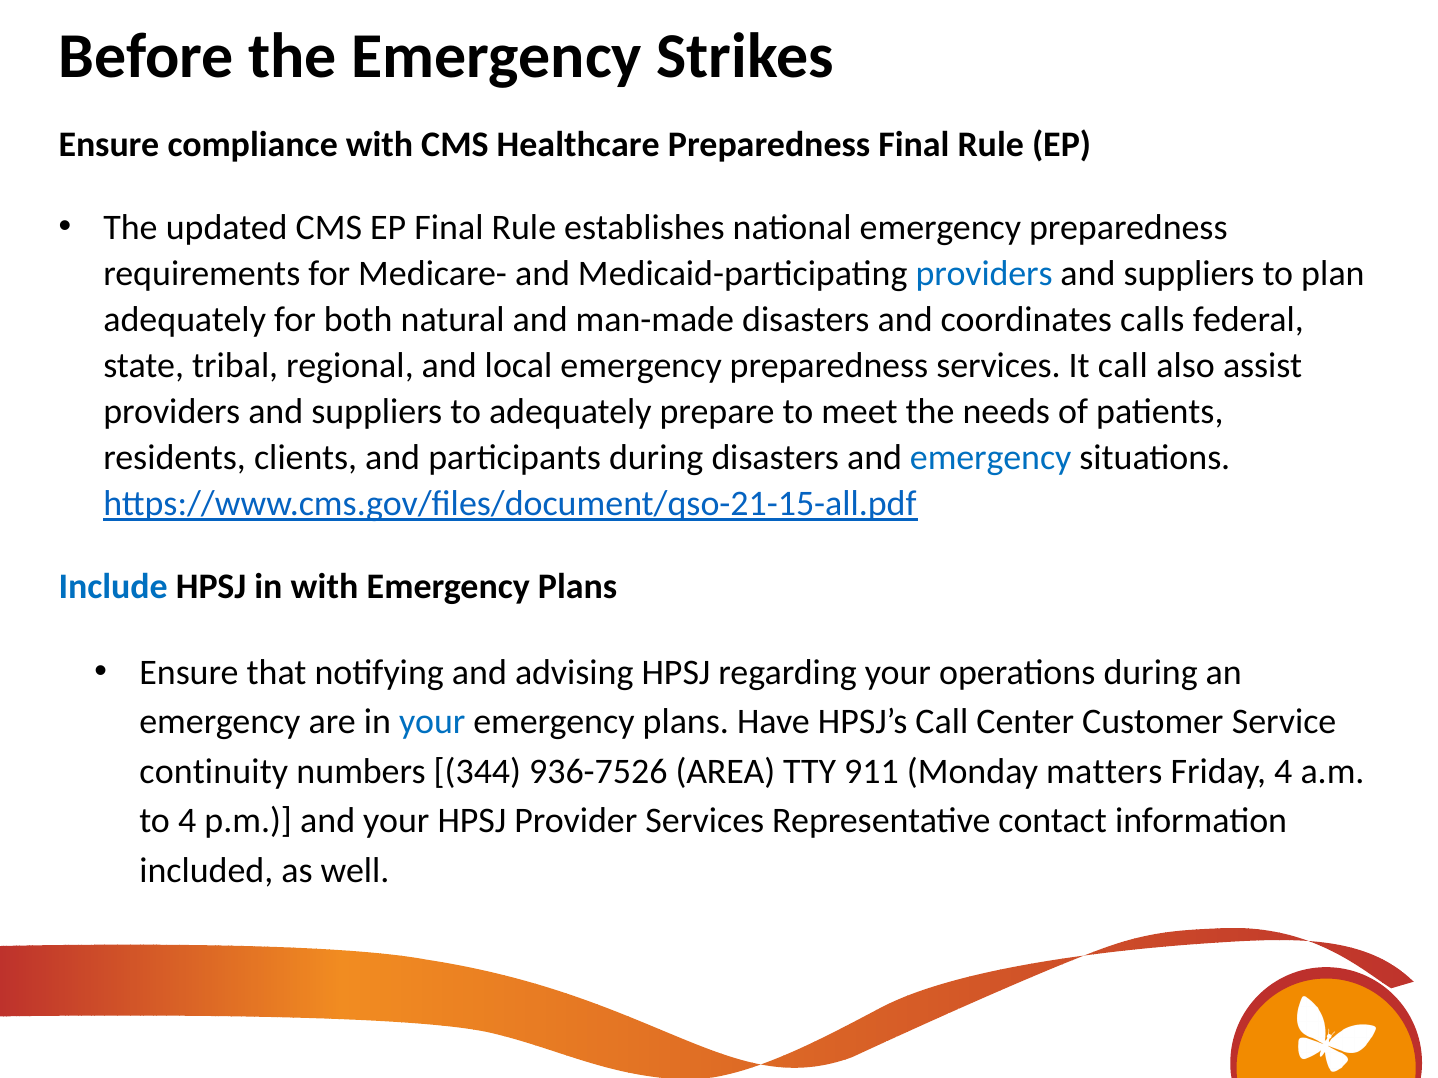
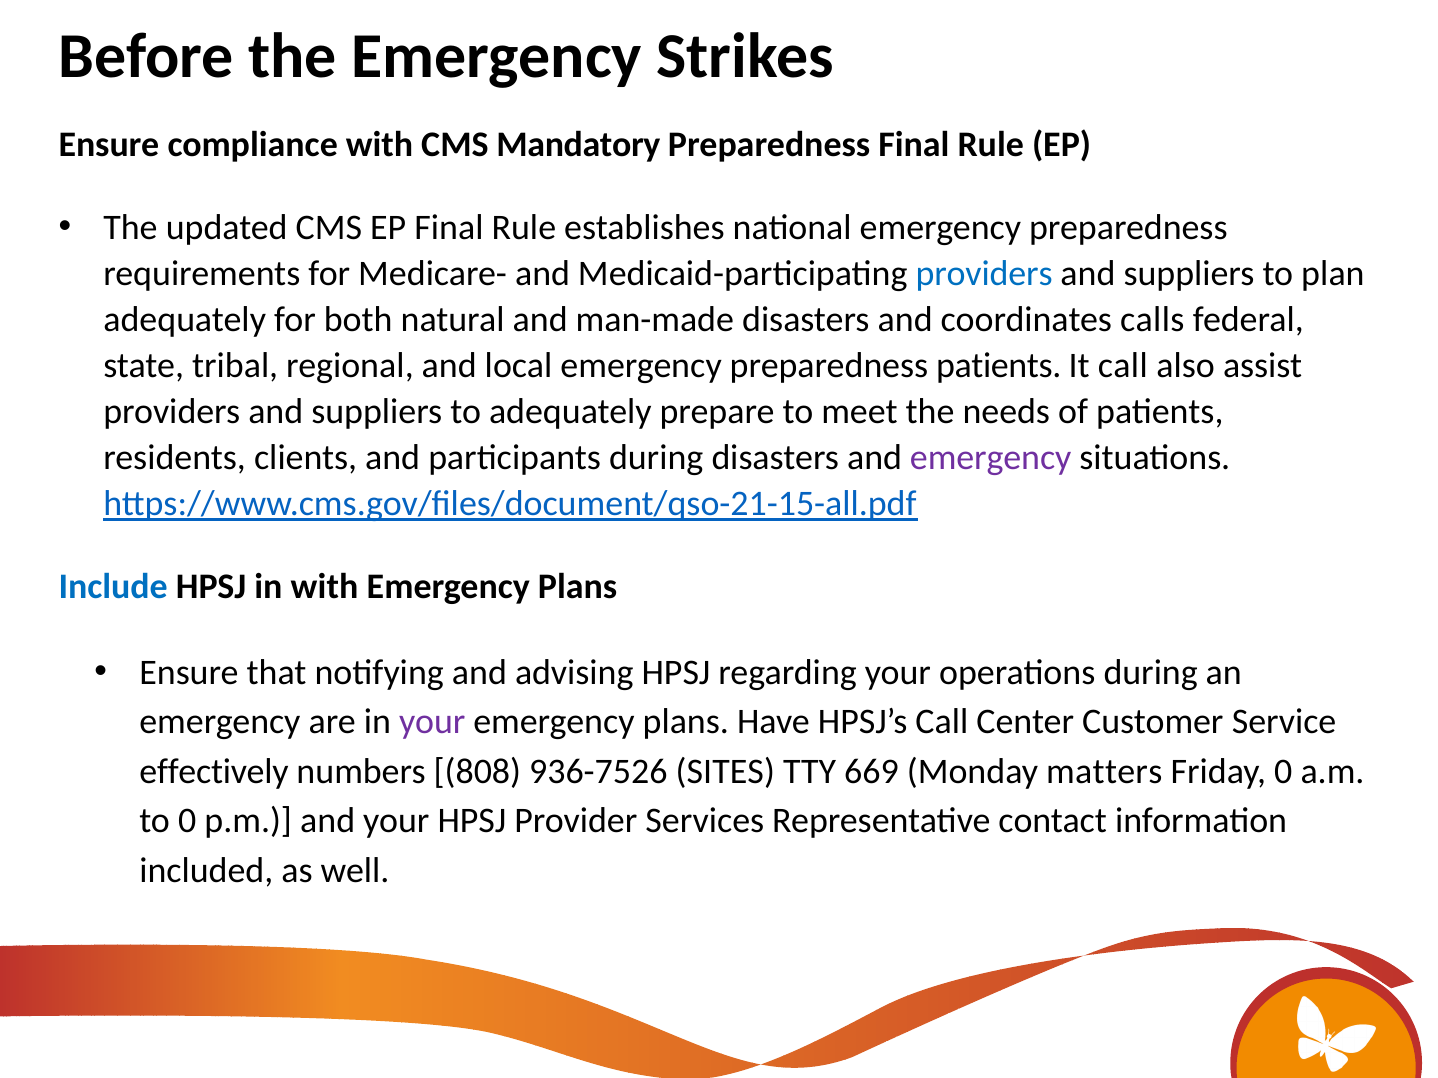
Healthcare: Healthcare -> Mandatory
preparedness services: services -> patients
emergency at (991, 458) colour: blue -> purple
your at (432, 722) colour: blue -> purple
continuity: continuity -> effectively
344: 344 -> 808
AREA: AREA -> SITES
911: 911 -> 669
Friday 4: 4 -> 0
to 4: 4 -> 0
